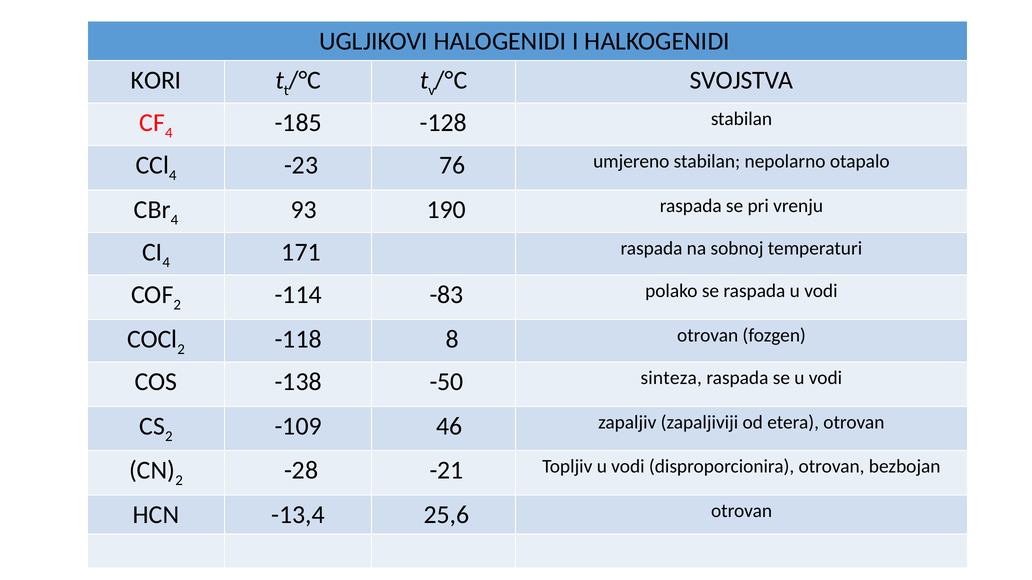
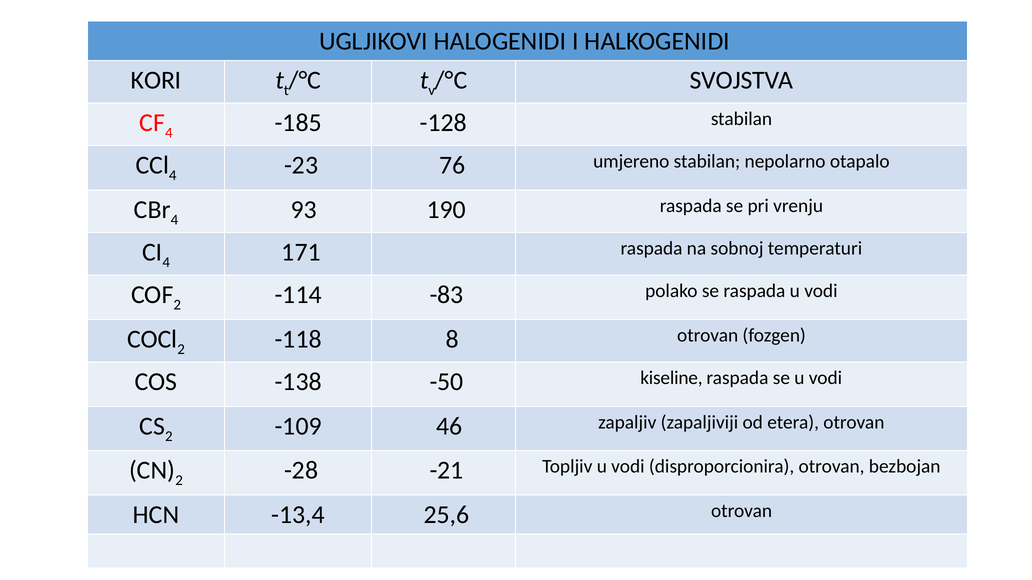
sinteza: sinteza -> kiseline
